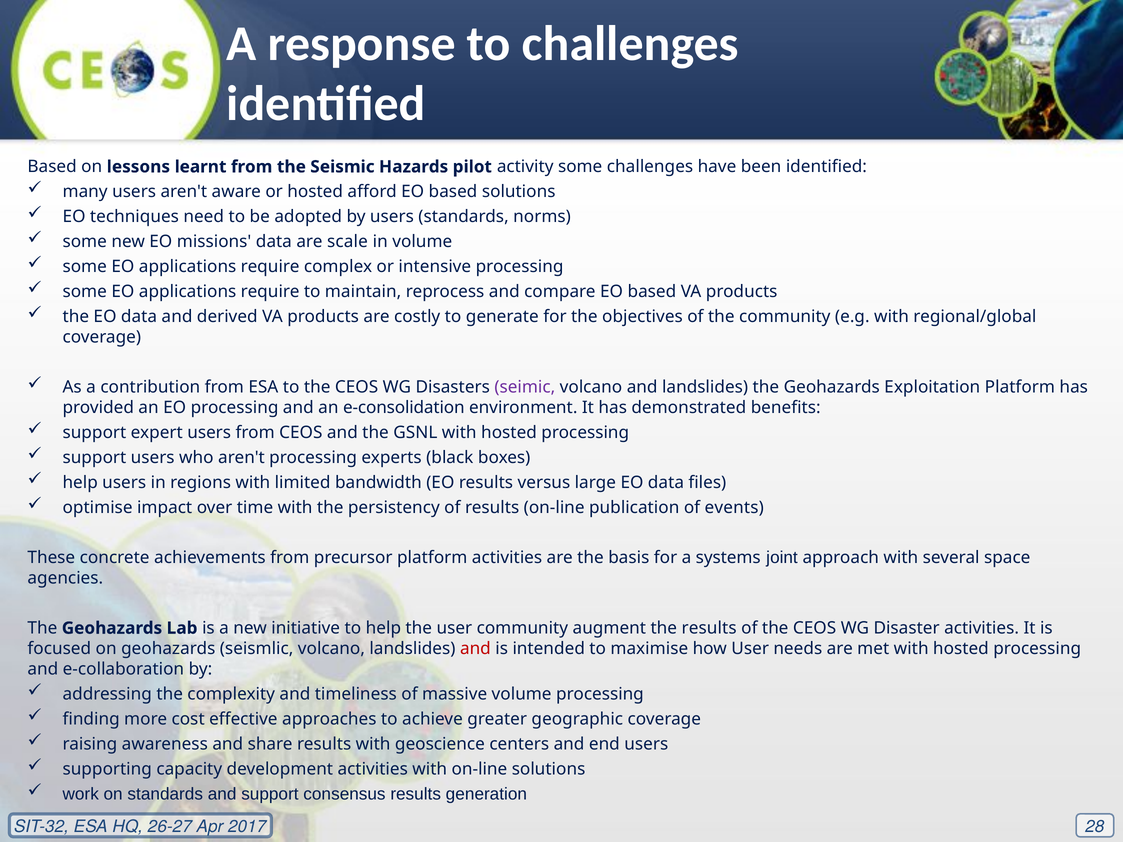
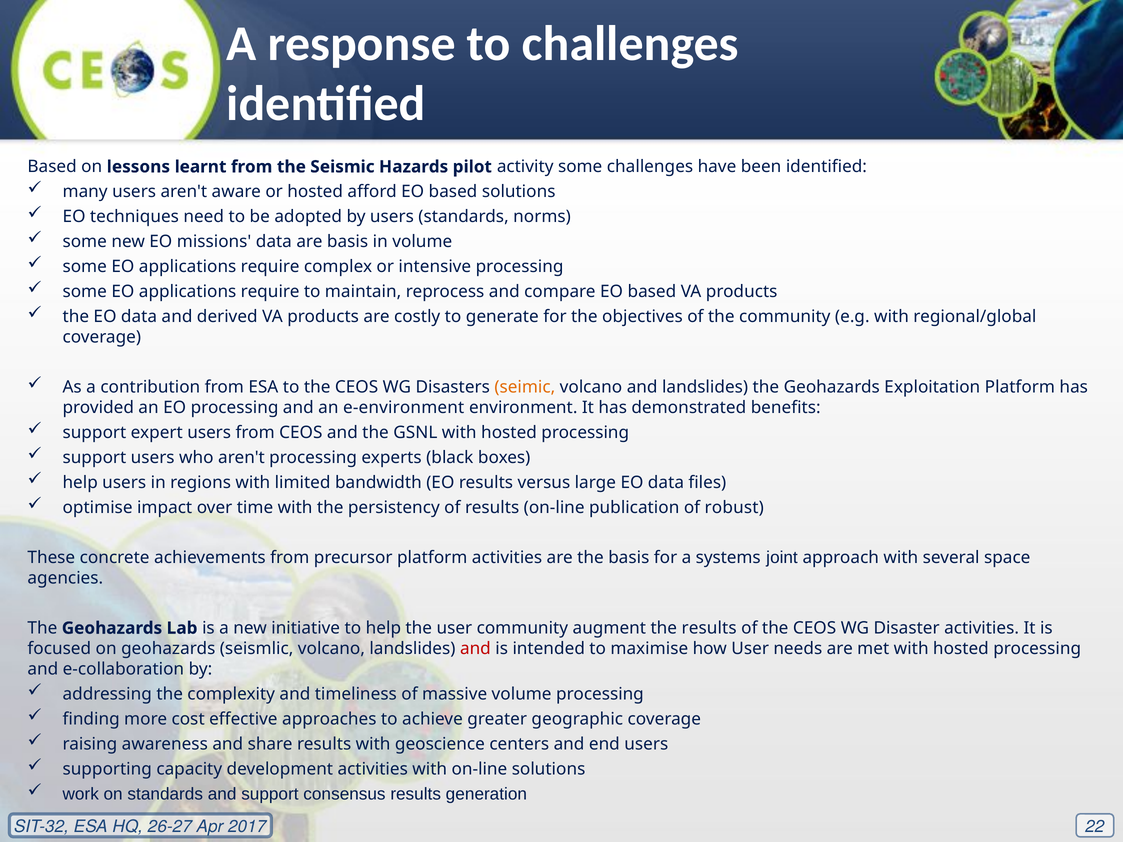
are scale: scale -> basis
seimic colour: purple -> orange
e-consolidation: e-consolidation -> e-environment
events: events -> robust
28: 28 -> 22
